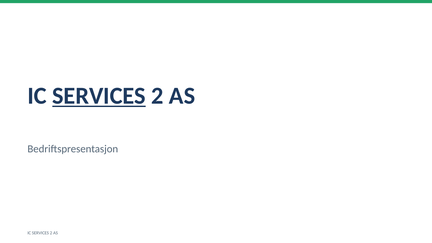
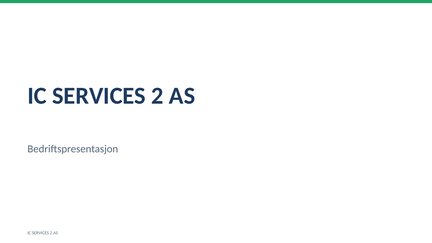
SERVICES at (99, 96) underline: present -> none
